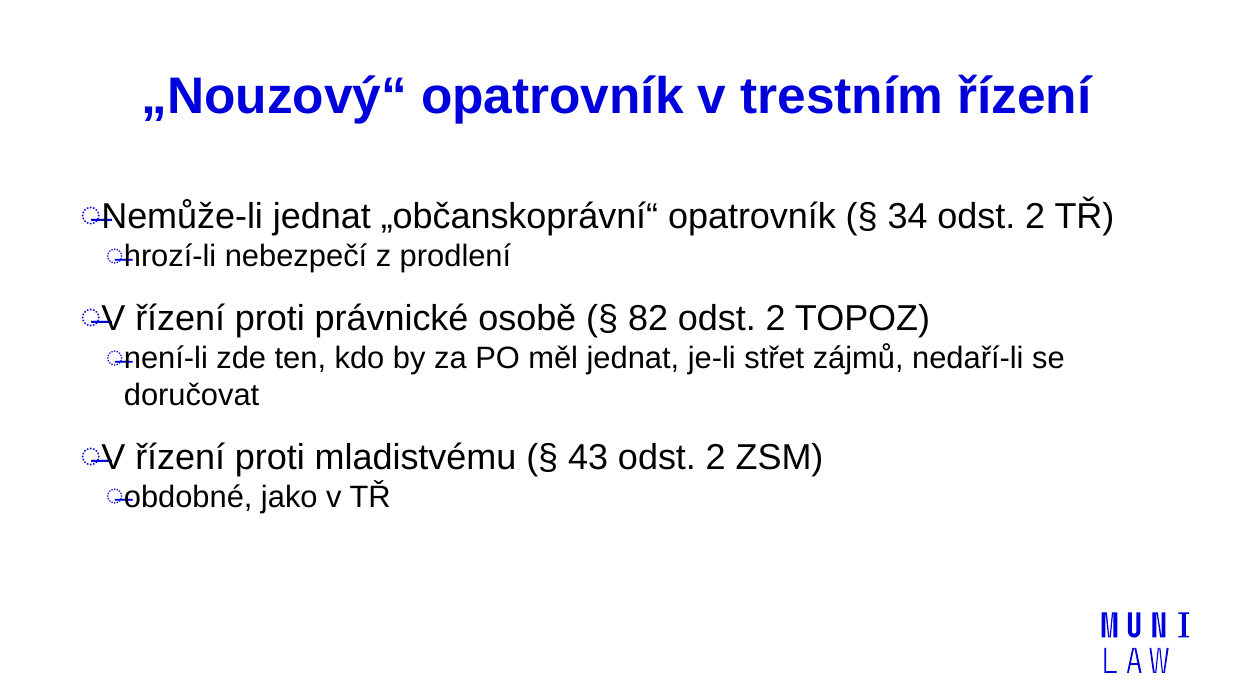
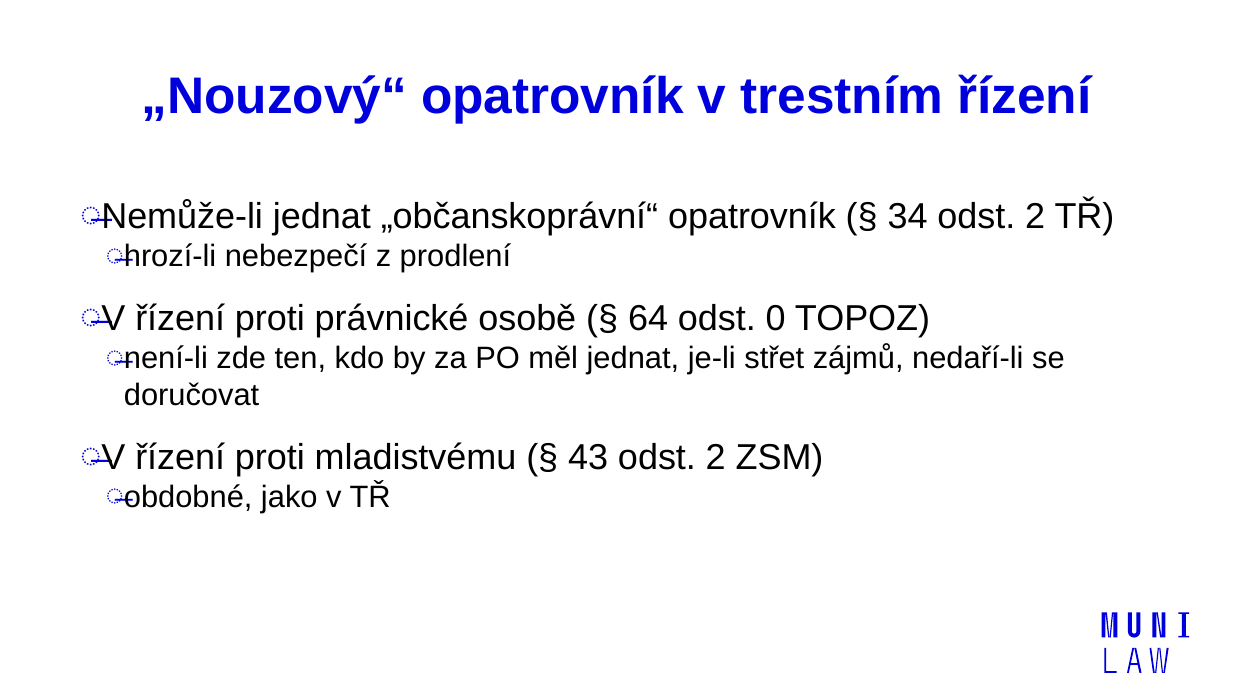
82: 82 -> 64
2 at (776, 319): 2 -> 0
